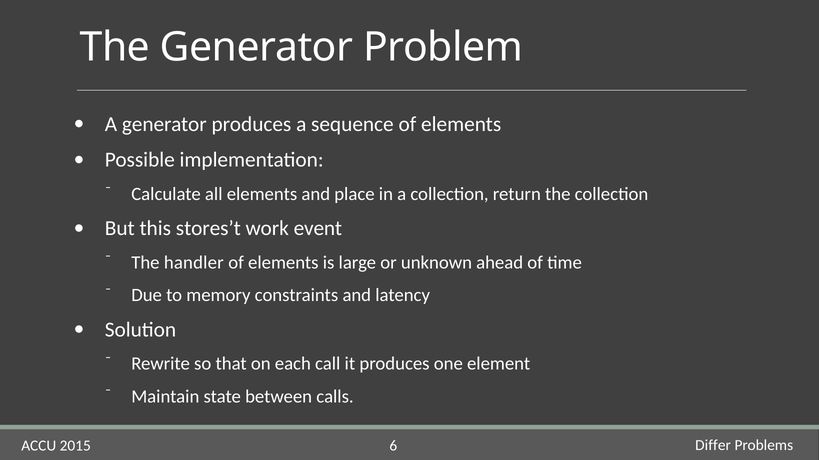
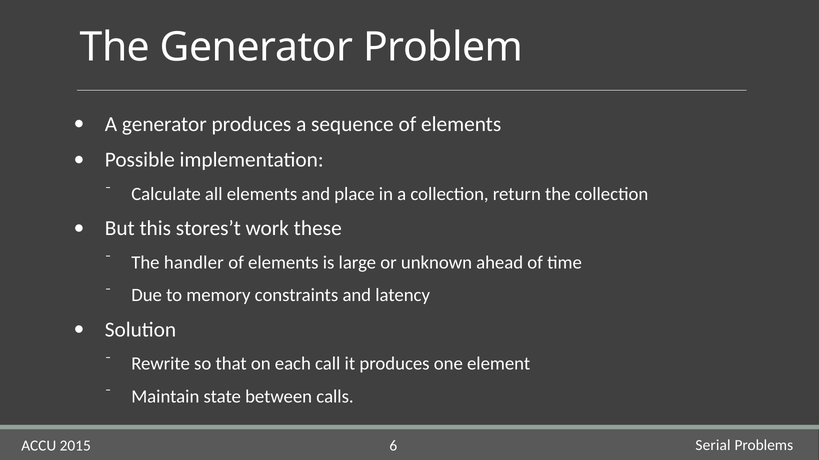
event: event -> these
Differ: Differ -> Serial
